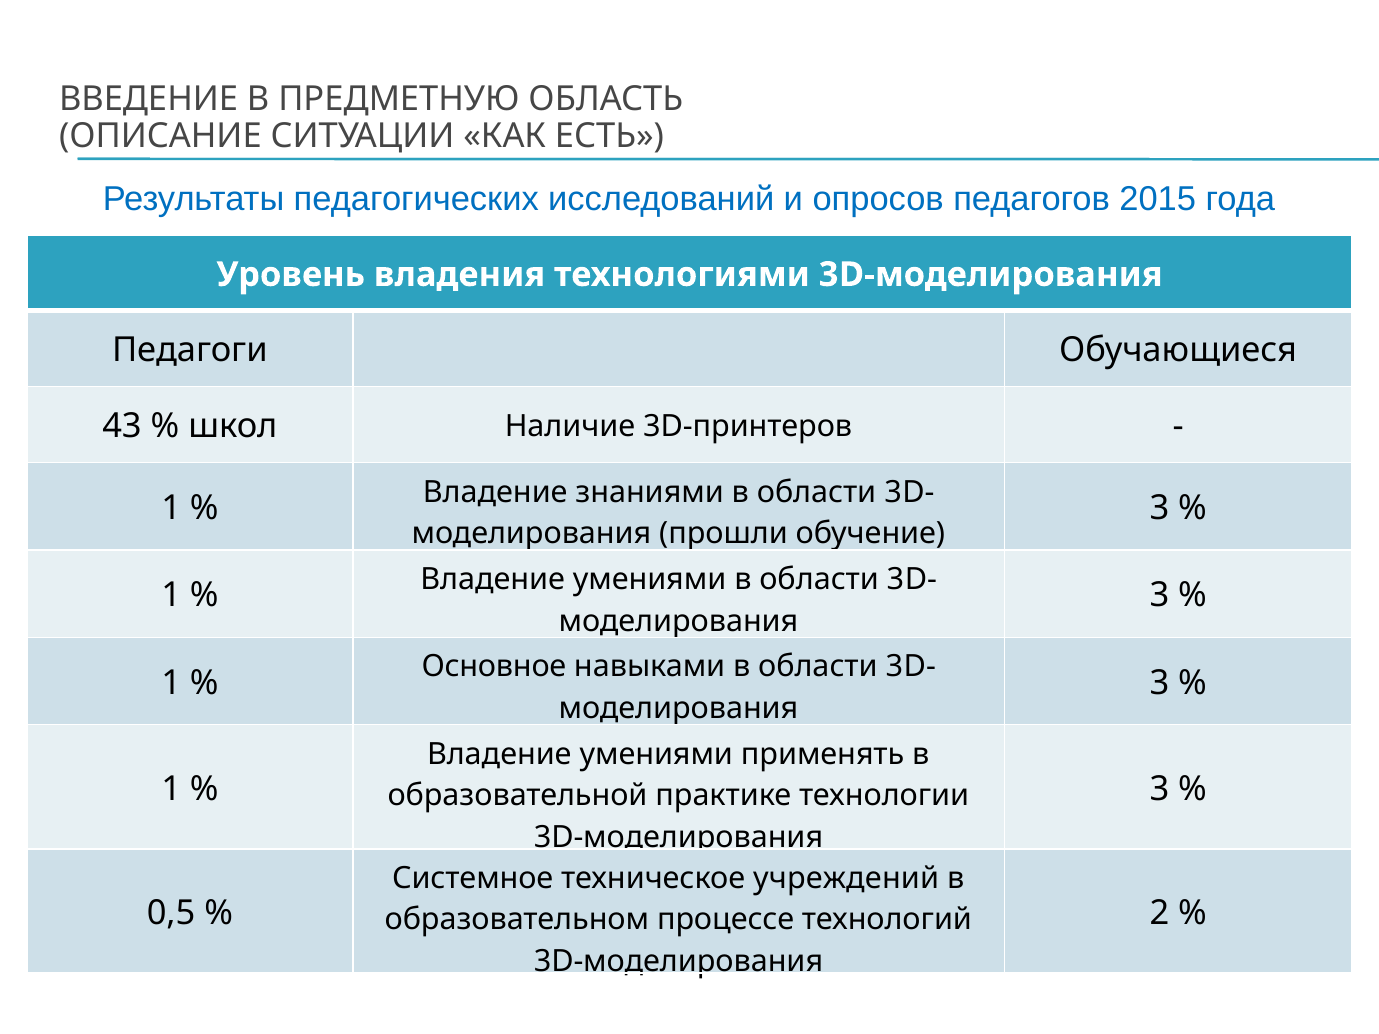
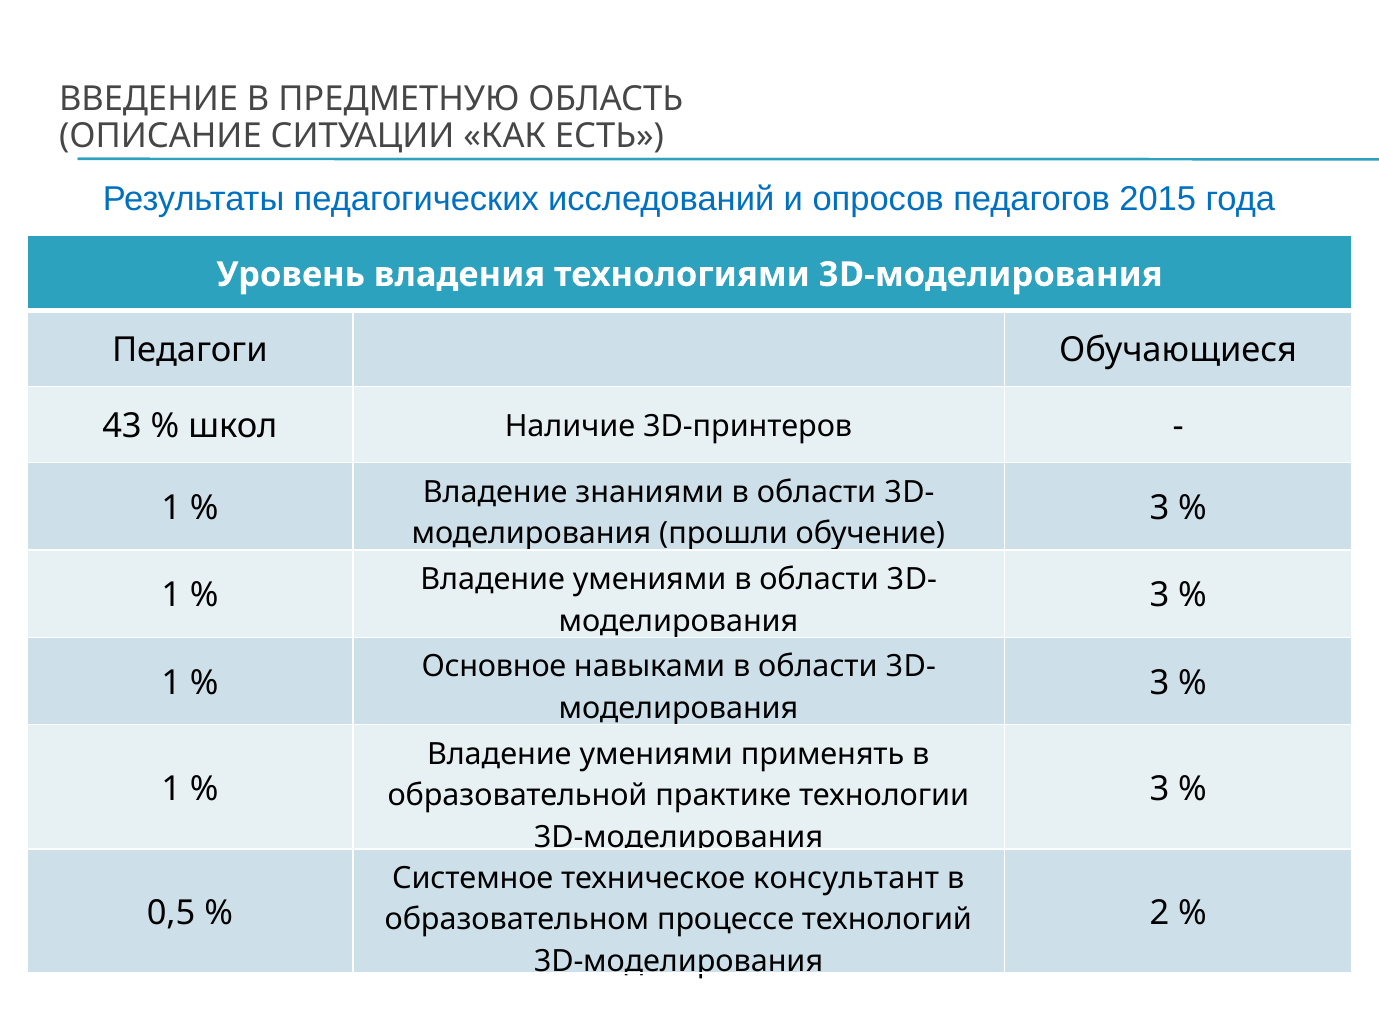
учреждений: учреждений -> консультант
